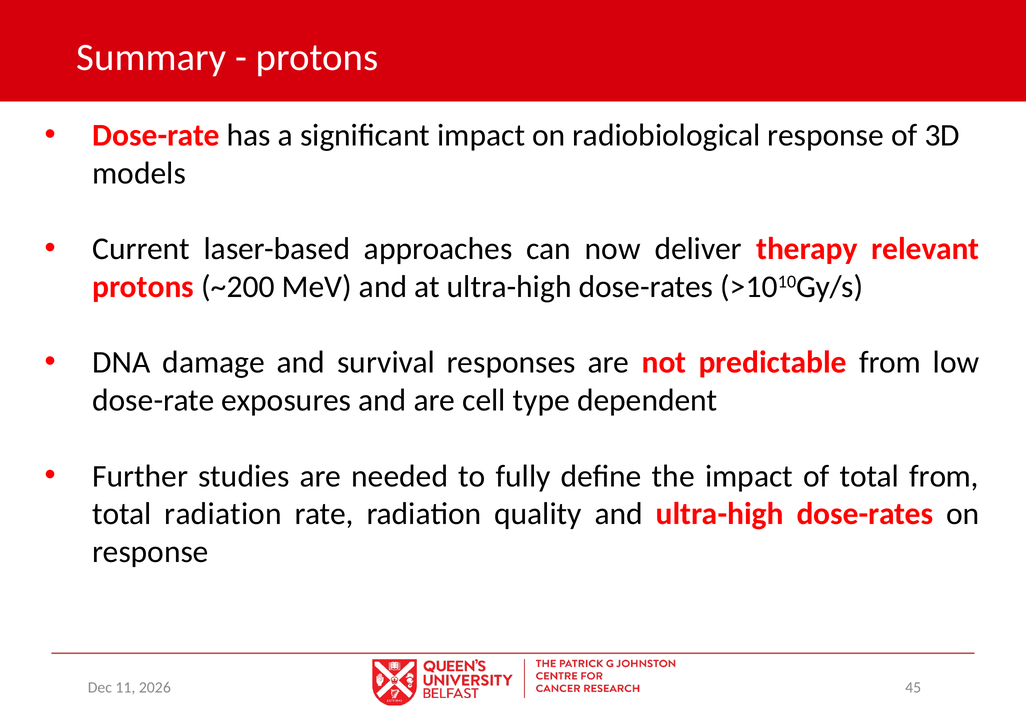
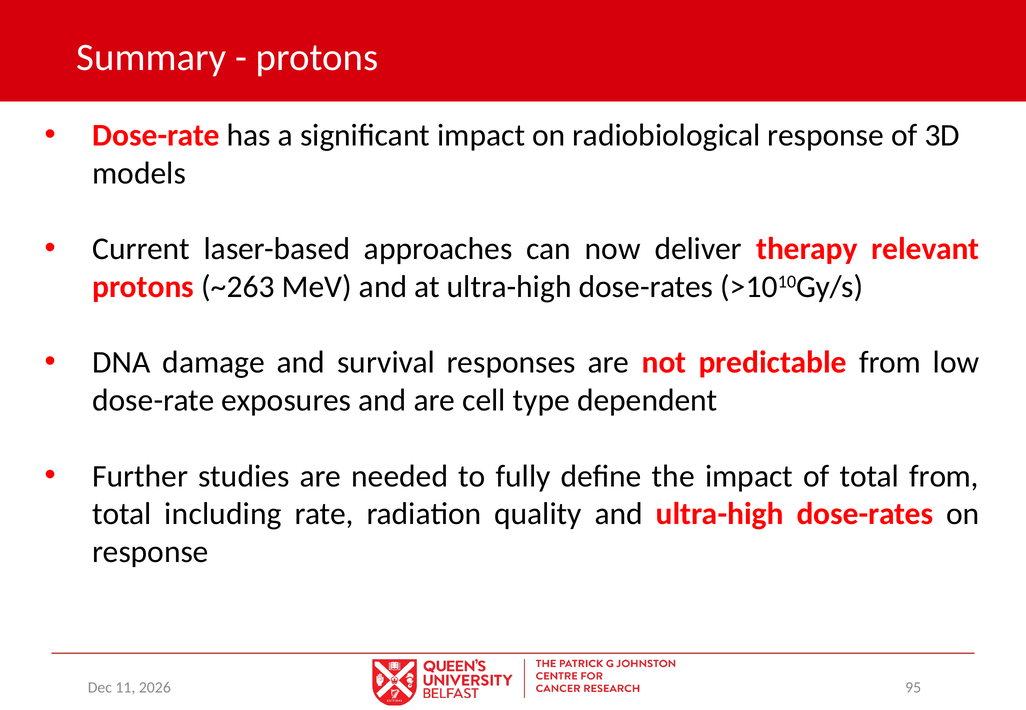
~200: ~200 -> ~263
total radiation: radiation -> including
45: 45 -> 95
